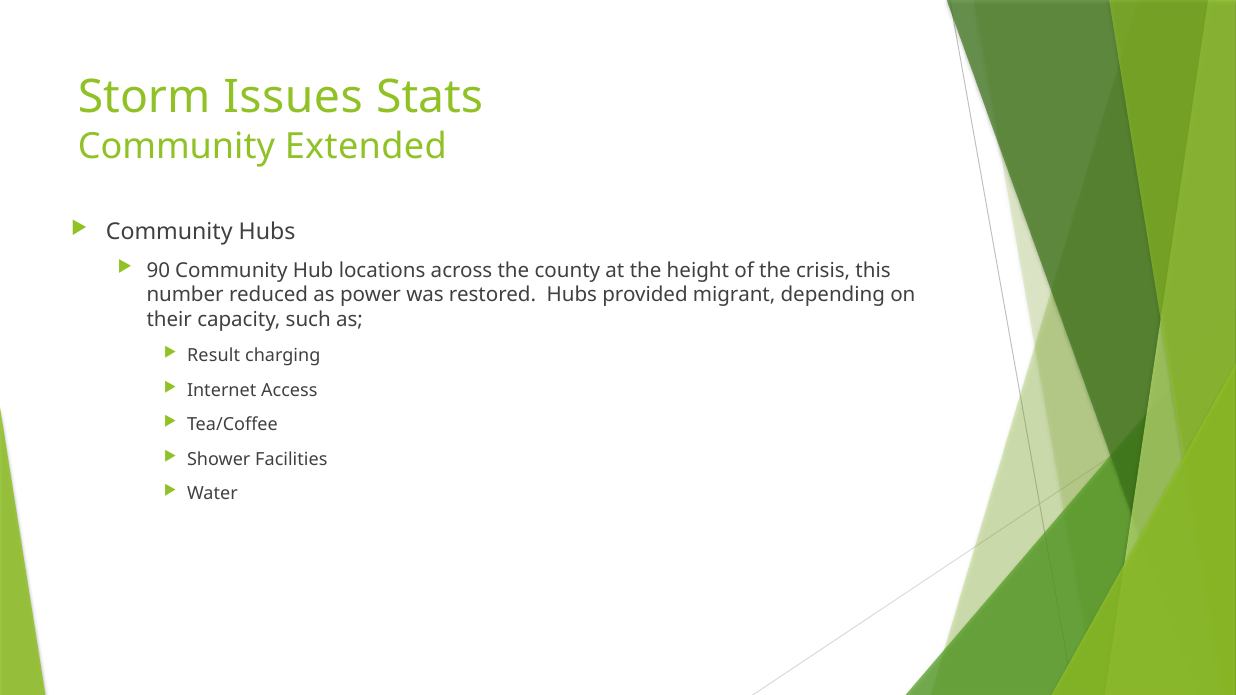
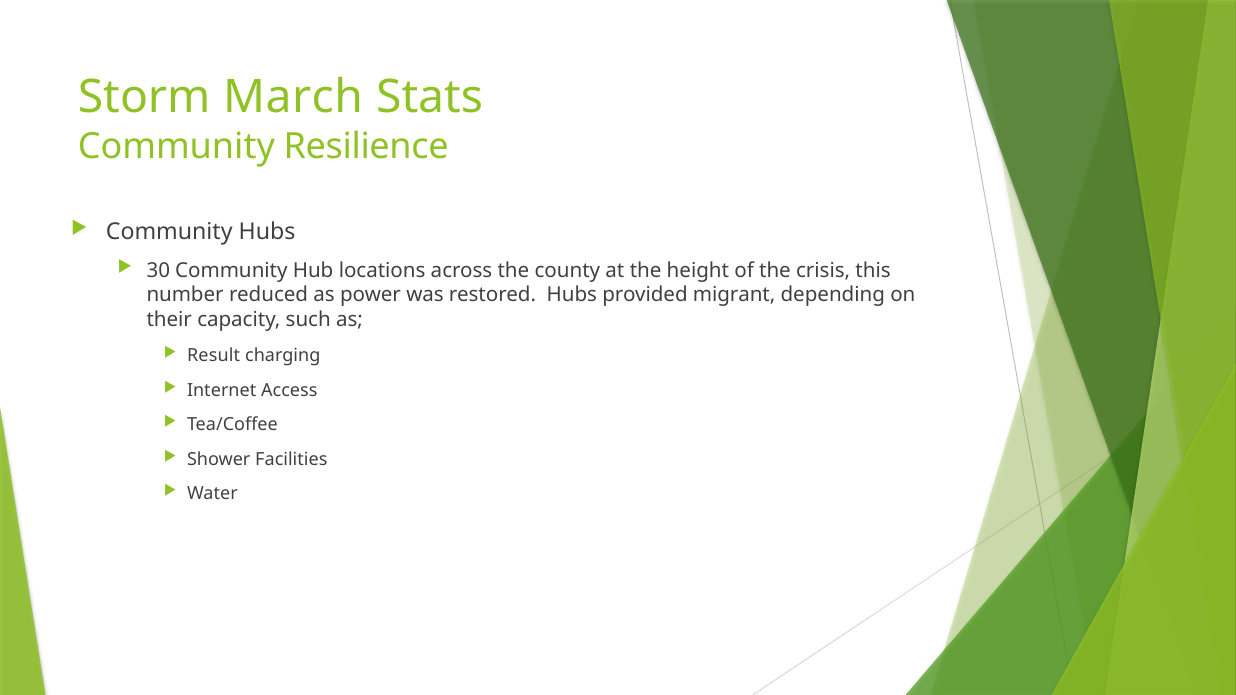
Issues: Issues -> March
Extended: Extended -> Resilience
90: 90 -> 30
